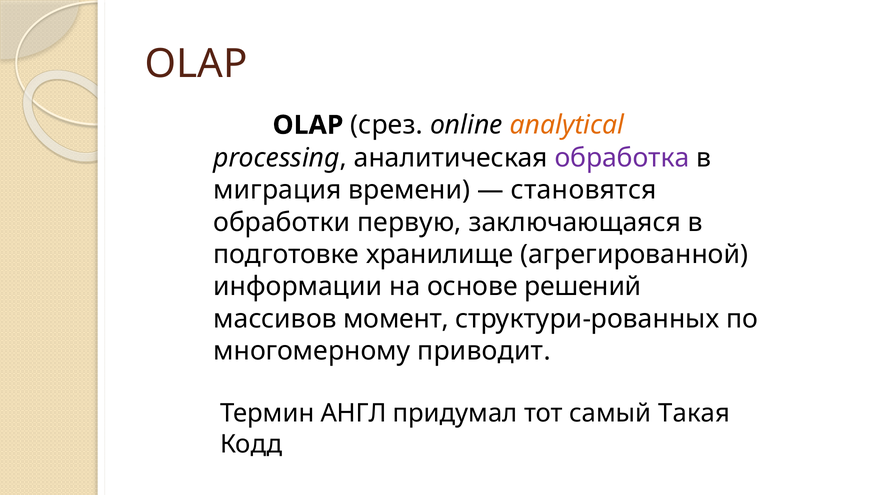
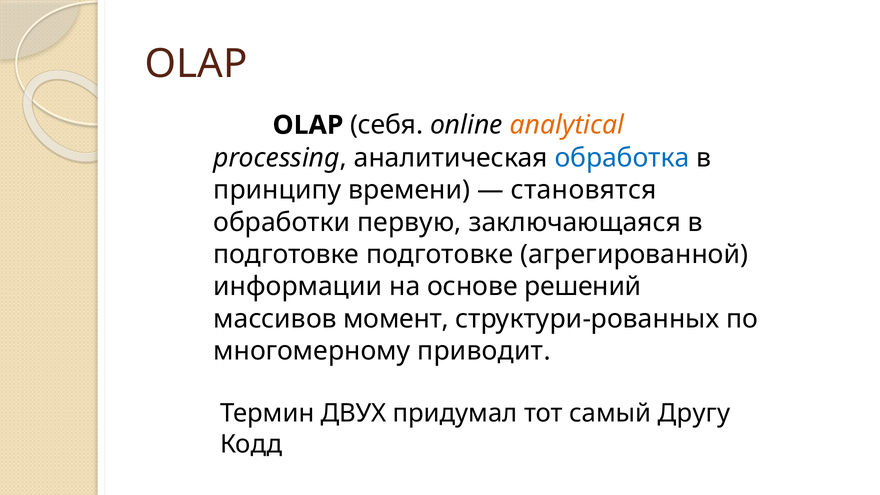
срез: срез -> себя
обработка colour: purple -> blue
миграция: миграция -> принципу
подготовке хранилище: хранилище -> подготовке
АНГЛ: АНГЛ -> ДВУХ
Такая: Такая -> Другу
